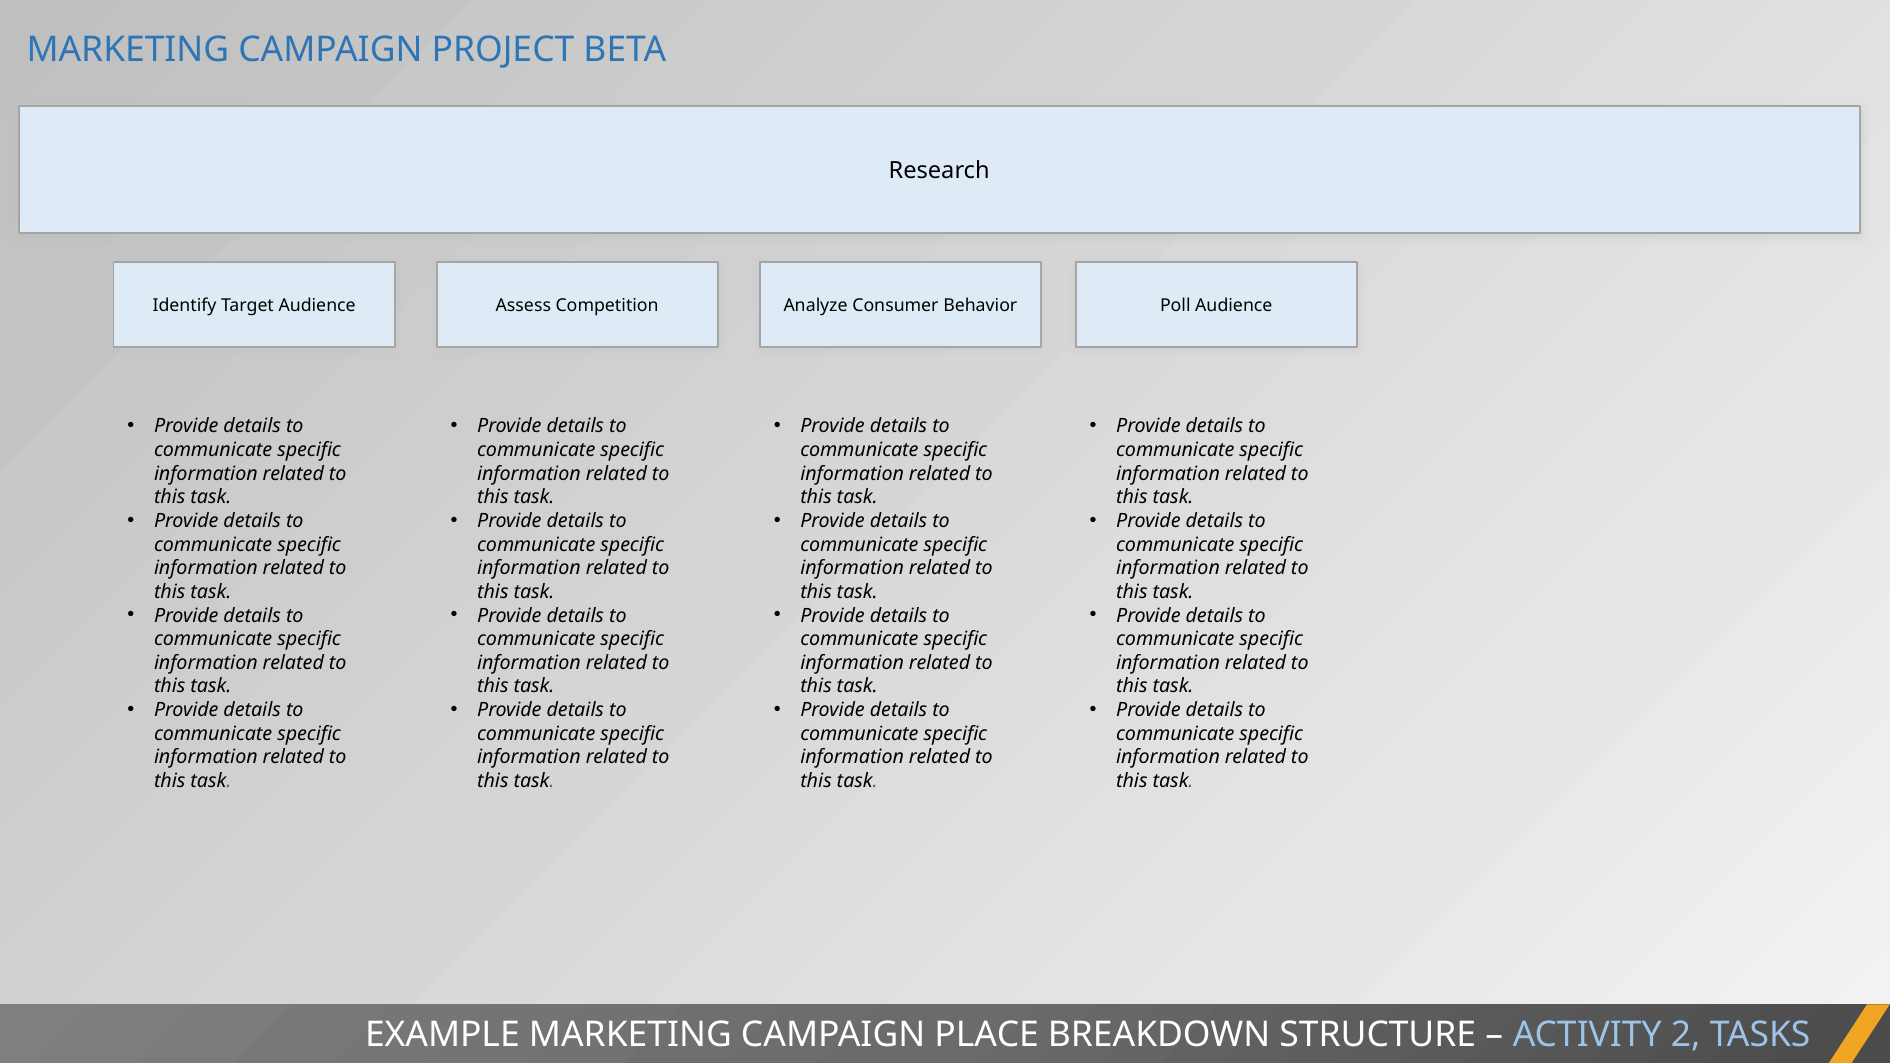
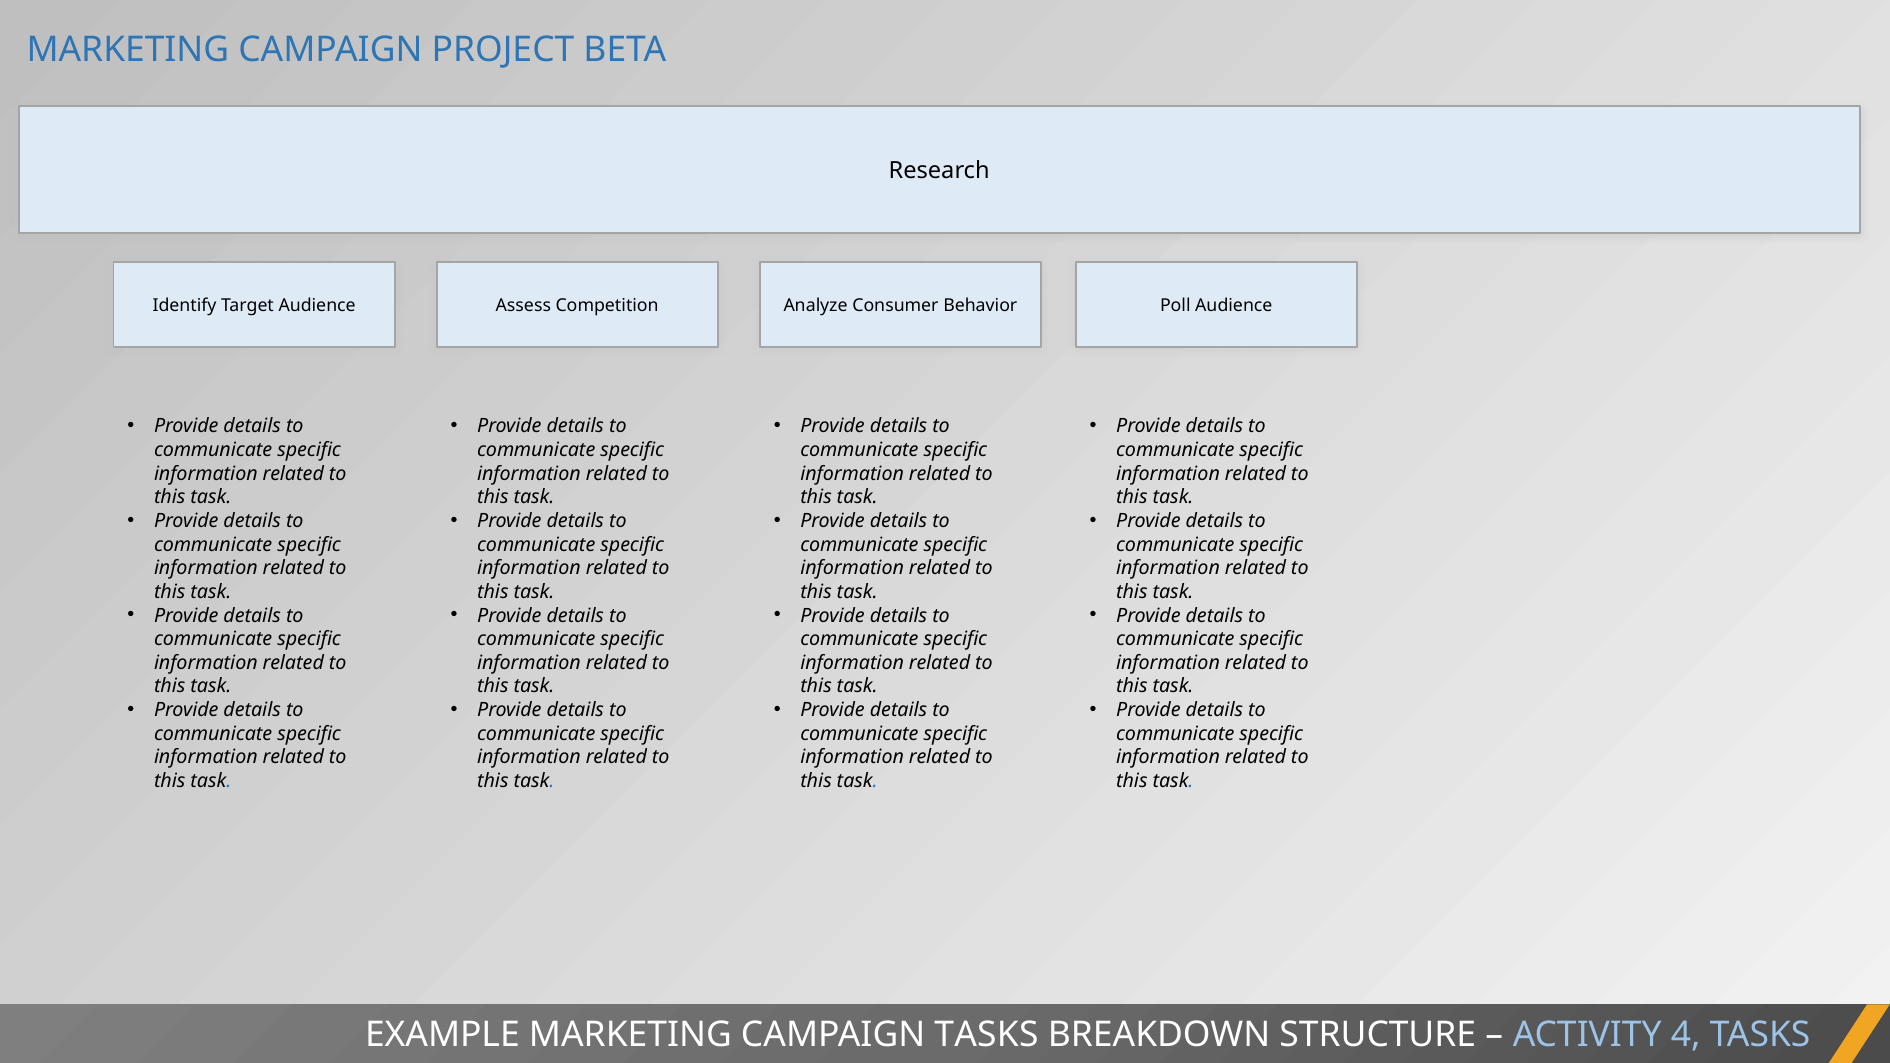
CAMPAIGN PLACE: PLACE -> TASKS
2: 2 -> 4
